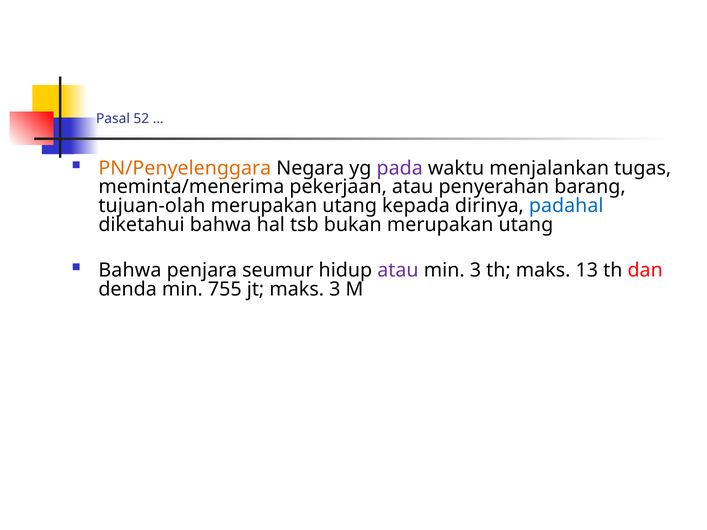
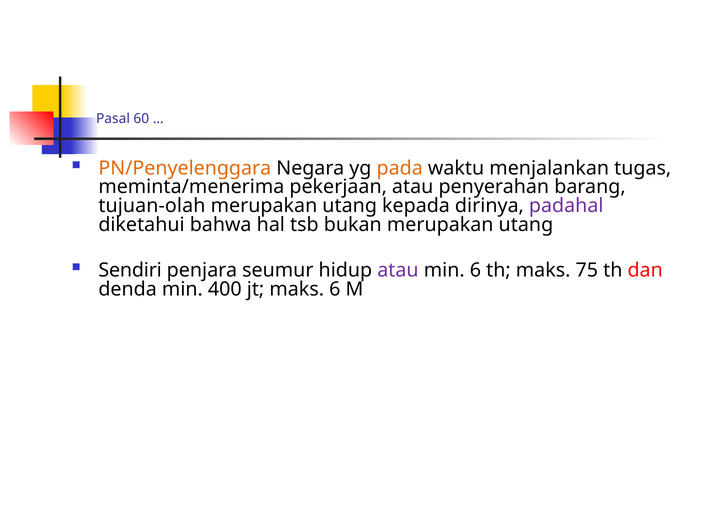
52: 52 -> 60
pada colour: purple -> orange
padahal colour: blue -> purple
Bahwa at (130, 270): Bahwa -> Sendiri
min 3: 3 -> 6
13: 13 -> 75
755: 755 -> 400
maks 3: 3 -> 6
